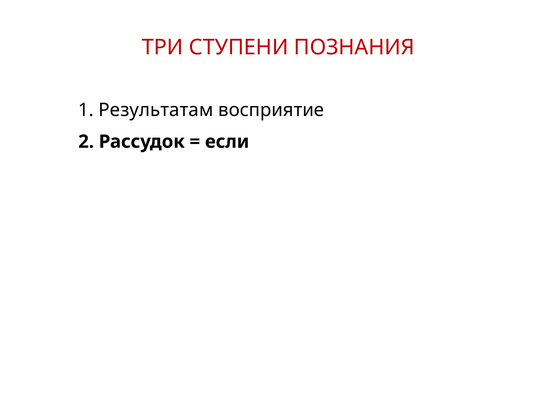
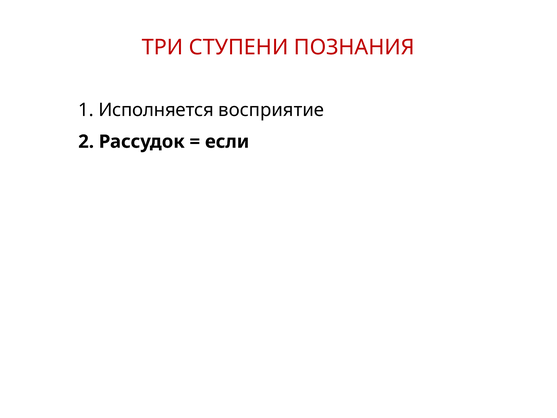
Результатам: Результатам -> Исполняется
